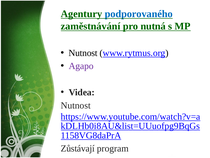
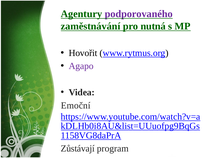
podporovaného colour: blue -> purple
Nutnost at (83, 53): Nutnost -> Hovořit
Nutnost at (76, 105): Nutnost -> Emoční
